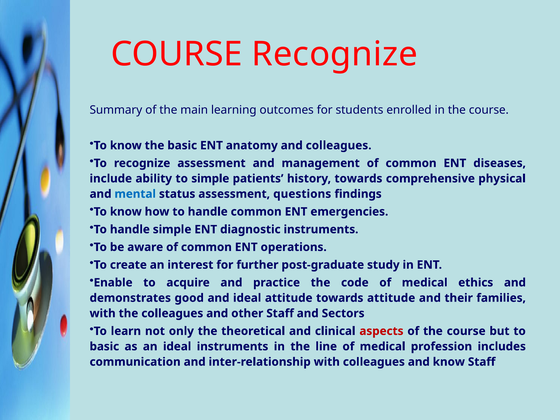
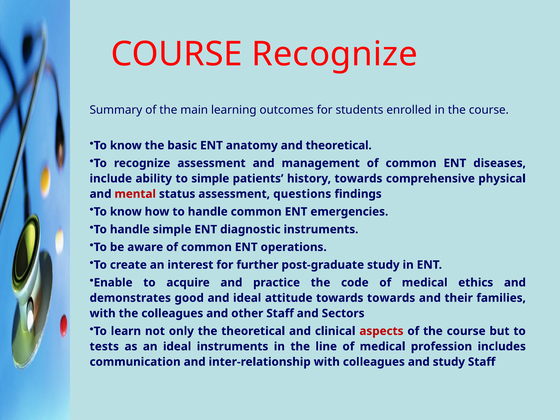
and colleagues: colleagues -> theoretical
mental colour: blue -> red
towards attitude: attitude -> towards
basic at (104, 346): basic -> tests
and know: know -> study
